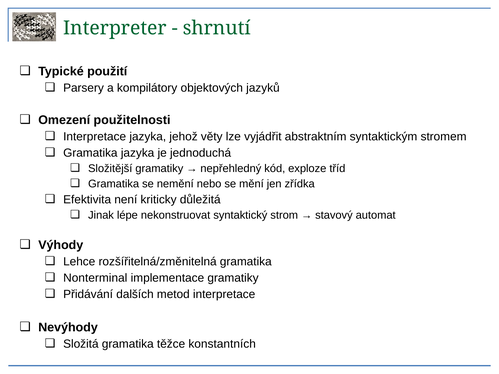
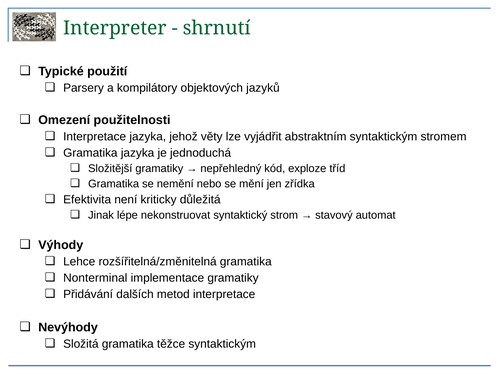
těžce konstantních: konstantních -> syntaktickým
